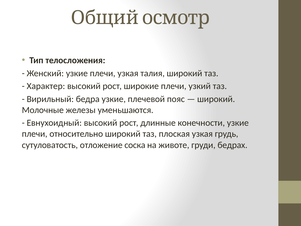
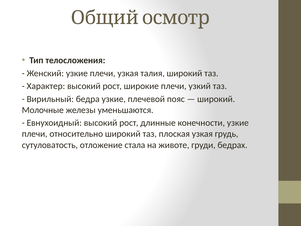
соска: соска -> стала
